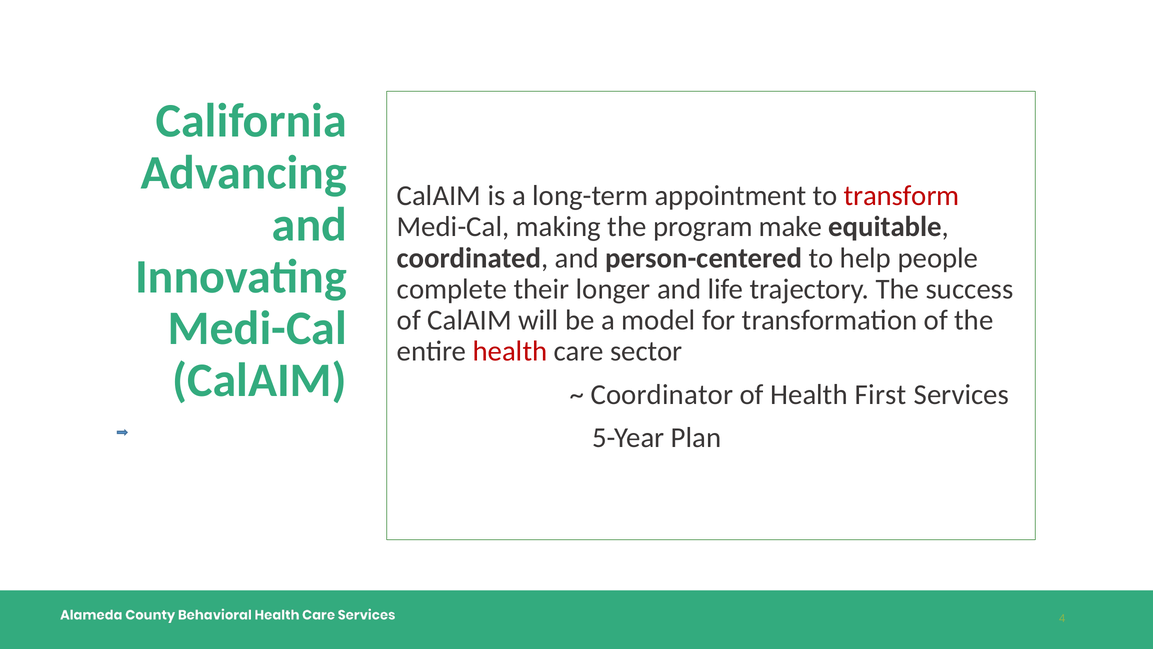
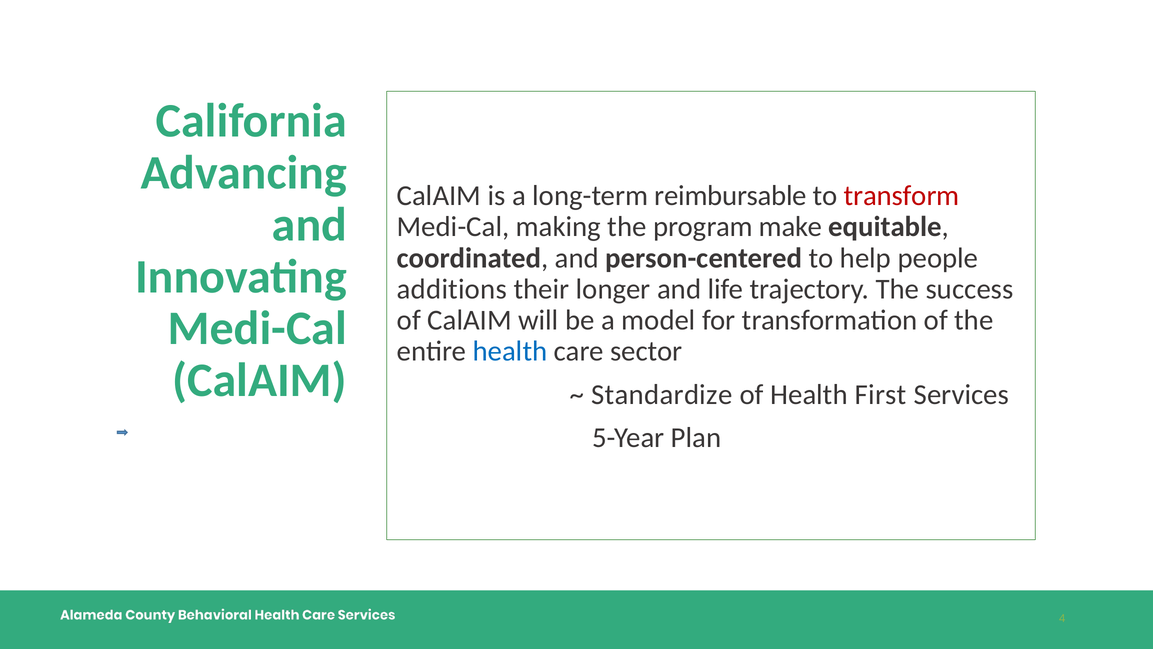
appointment: appointment -> reimbursable
complete: complete -> additions
health at (510, 351) colour: red -> blue
Coordinator: Coordinator -> Standardize
